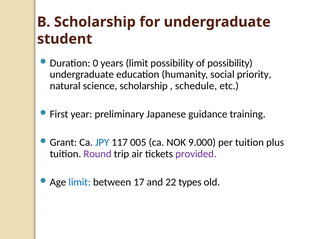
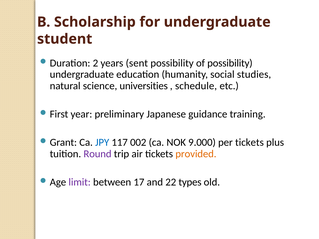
0: 0 -> 2
years limit: limit -> sent
priority: priority -> studies
science scholarship: scholarship -> universities
005: 005 -> 002
per tuition: tuition -> tickets
provided colour: purple -> orange
limit at (80, 182) colour: blue -> purple
